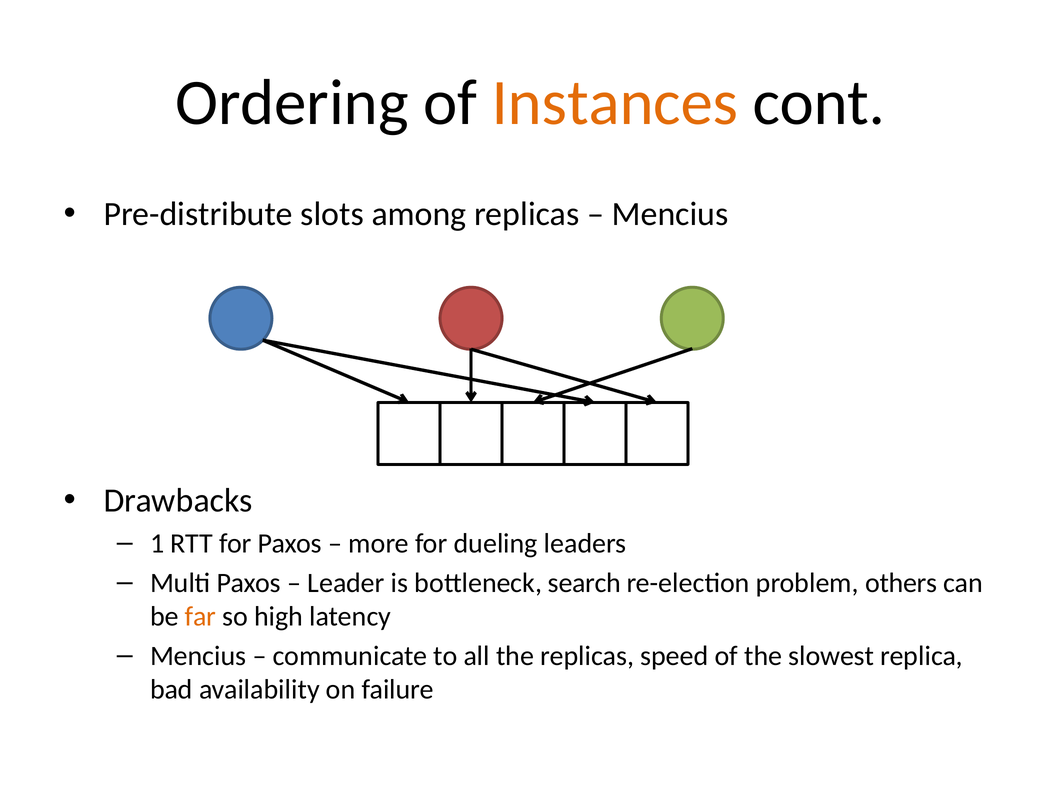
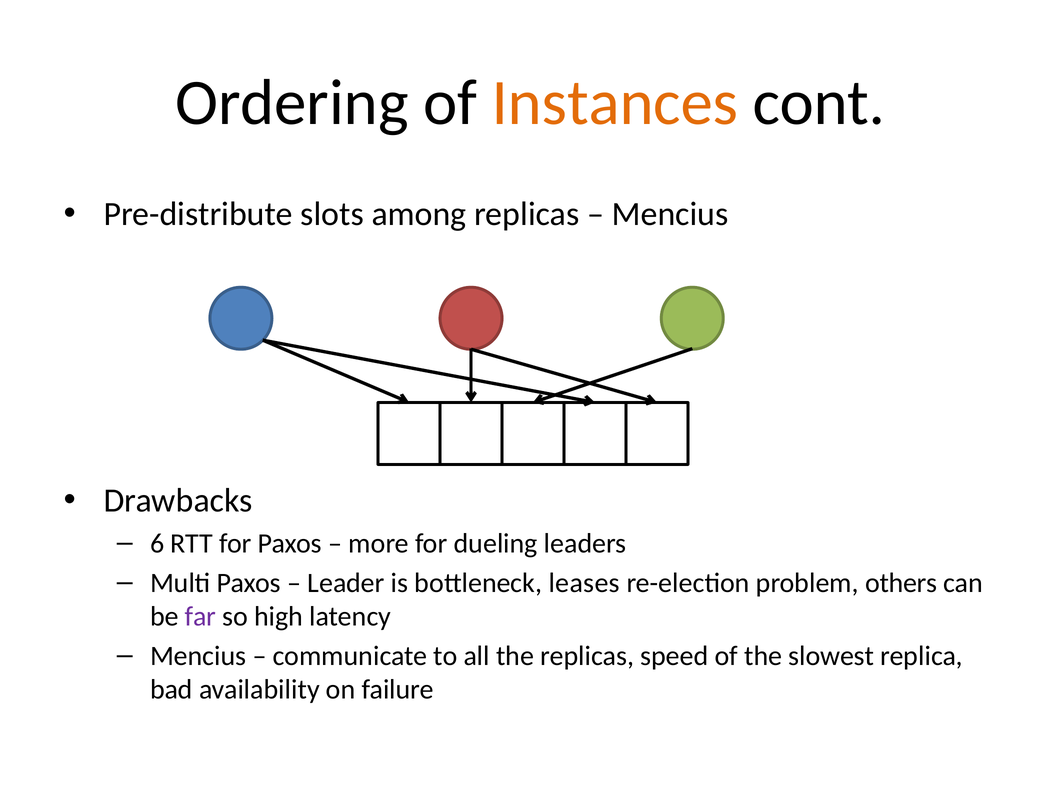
1: 1 -> 6
search: search -> leases
far colour: orange -> purple
